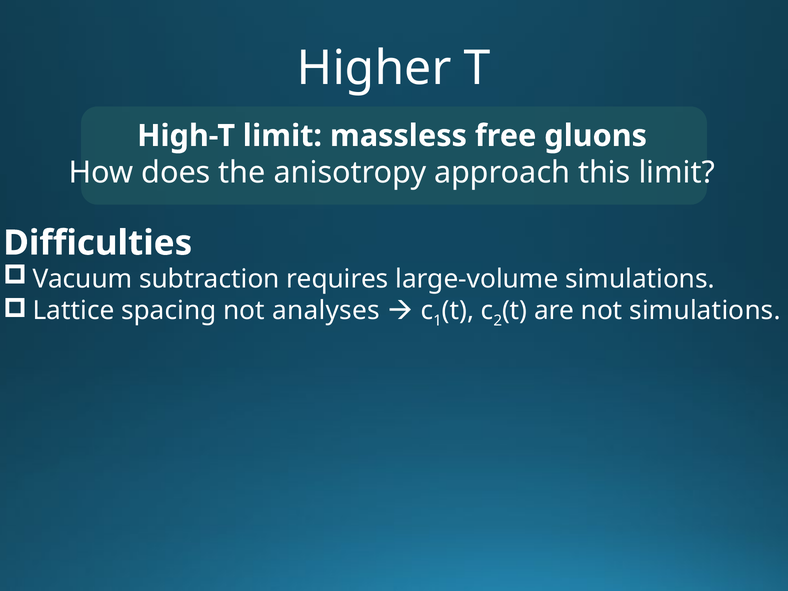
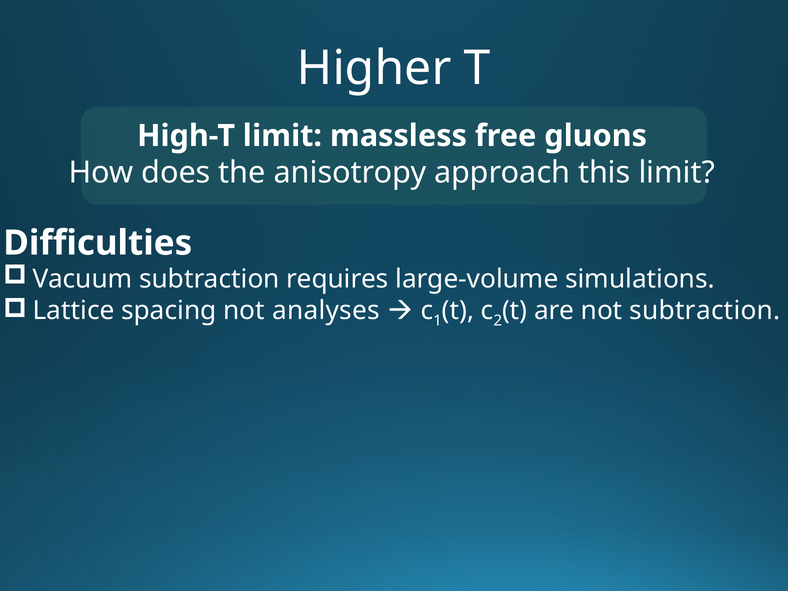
not simulations: simulations -> subtraction
